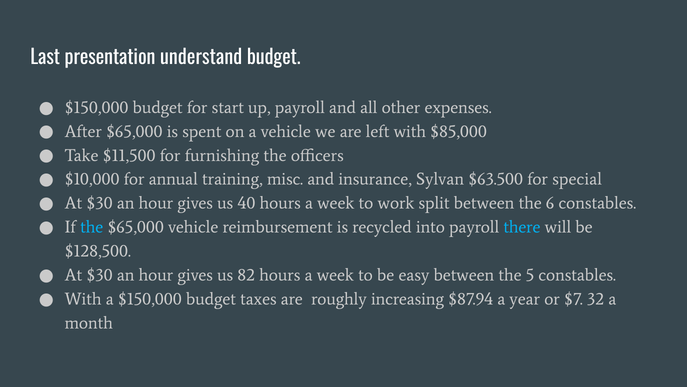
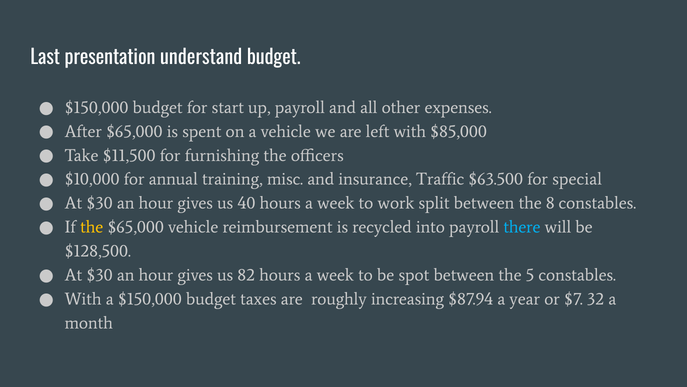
Sylvan: Sylvan -> Traffic
6: 6 -> 8
the at (92, 227) colour: light blue -> yellow
easy: easy -> spot
